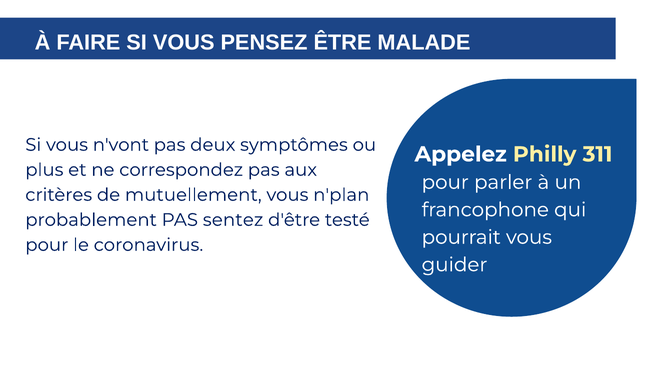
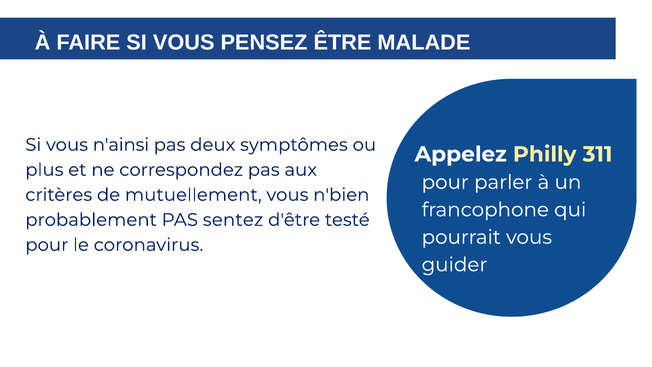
n'vont: n'vont -> n'ainsi
n'plan: n'plan -> n'bien
